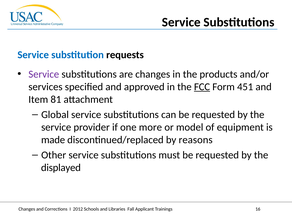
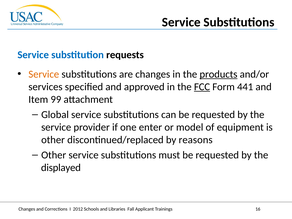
Service at (44, 74) colour: purple -> orange
products underline: none -> present
451: 451 -> 441
81: 81 -> 99
more: more -> enter
made at (53, 140): made -> other
